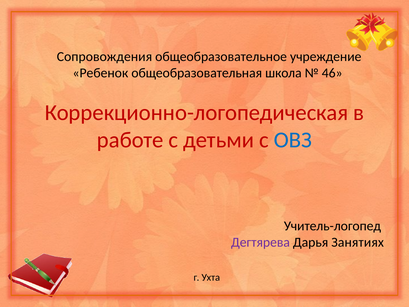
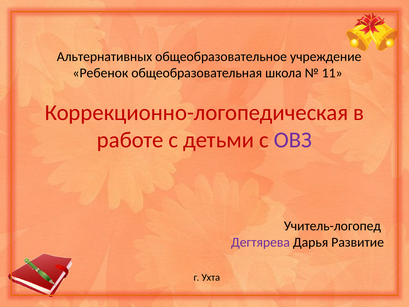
Сопровождения: Сопровождения -> Альтернативных
46: 46 -> 11
ОВЗ colour: blue -> purple
Занятиях: Занятиях -> Развитие
